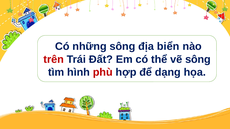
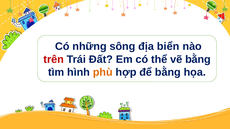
vẽ sông: sông -> bằng
phù colour: red -> orange
để dạng: dạng -> bằng
